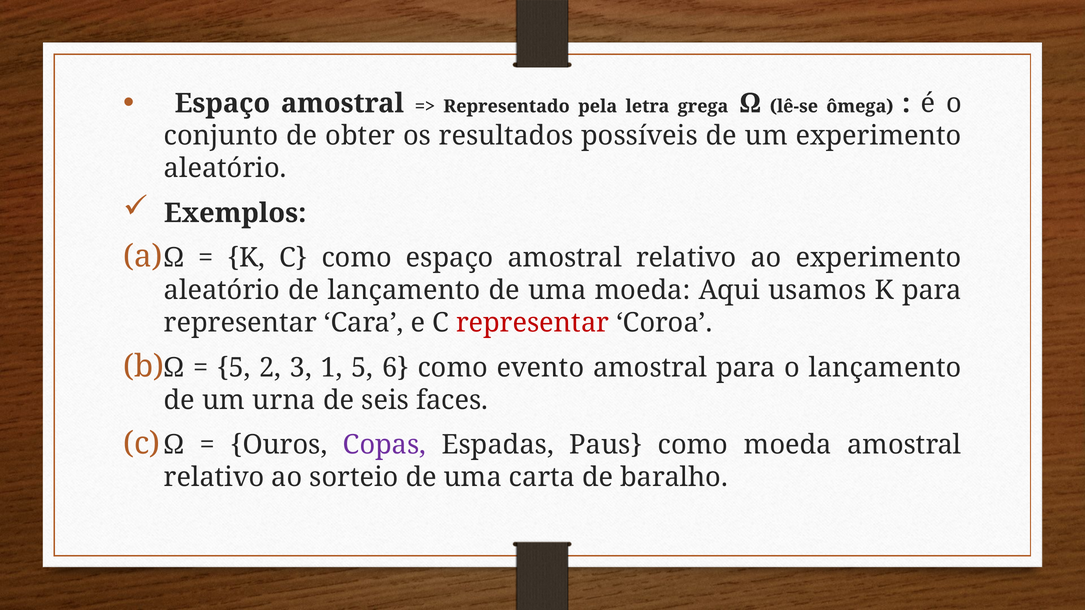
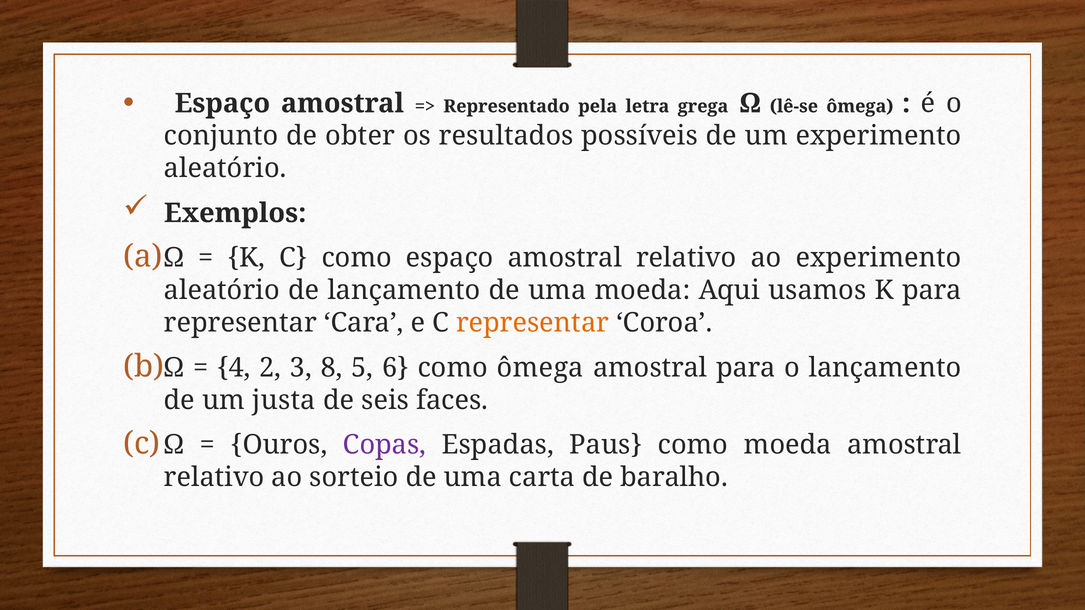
representar at (533, 323) colour: red -> orange
5 at (234, 368): 5 -> 4
1: 1 -> 8
como evento: evento -> ômega
urna: urna -> justa
